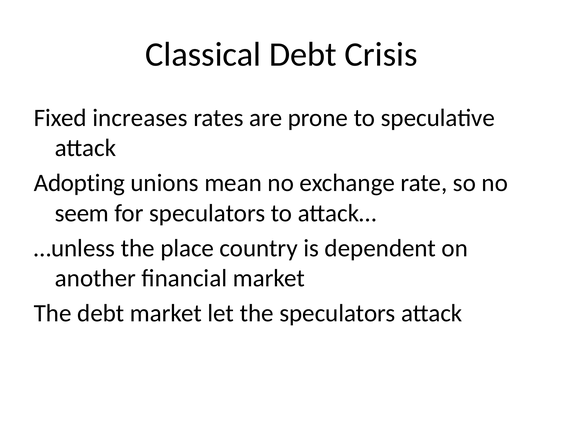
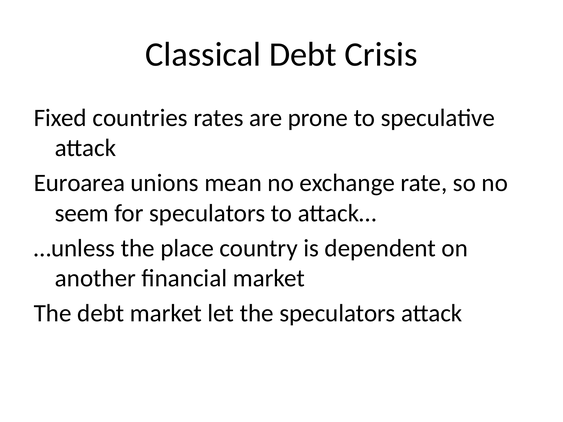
increases: increases -> countries
Adopting: Adopting -> Euroarea
